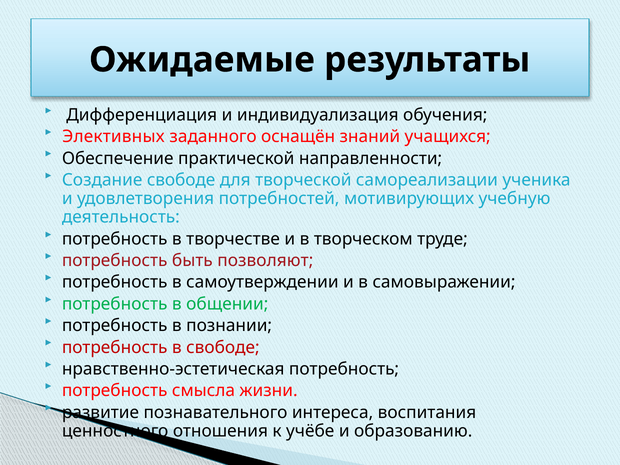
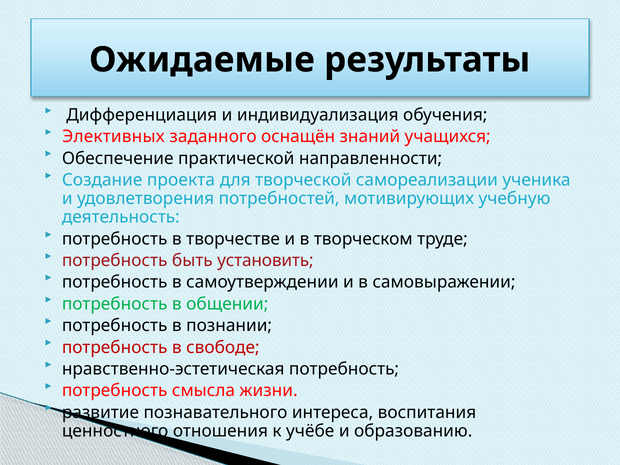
Создание свободе: свободе -> проекта
позволяют: позволяют -> установить
